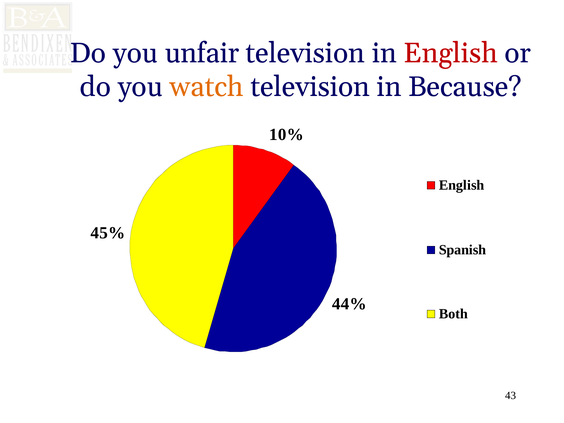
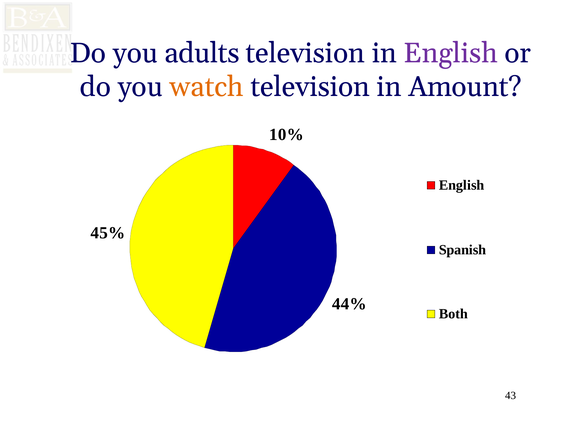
unfair: unfair -> adults
English at (451, 53) colour: red -> purple
Because: Because -> Amount
